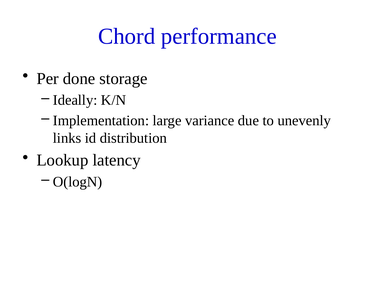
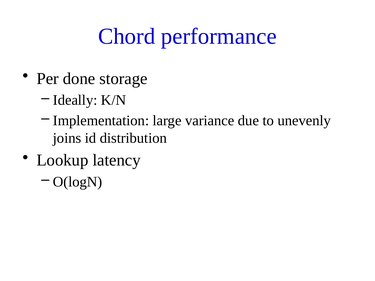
links: links -> joins
